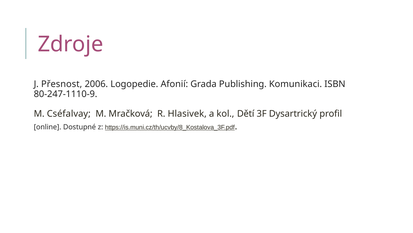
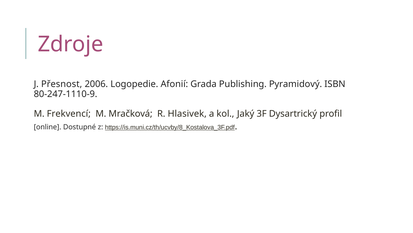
Komunikaci: Komunikaci -> Pyramidový
Cséfalvay: Cséfalvay -> Frekvencí
Dětí: Dětí -> Jaký
